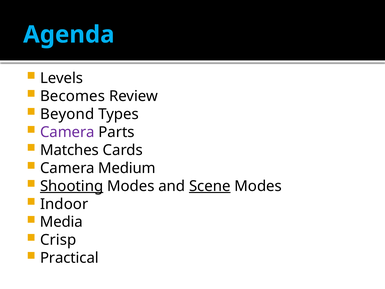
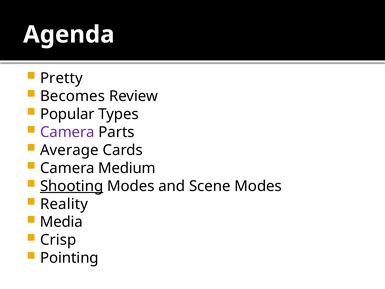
Agenda colour: light blue -> white
Levels: Levels -> Pretty
Beyond: Beyond -> Popular
Matches: Matches -> Average
Scene underline: present -> none
Indoor: Indoor -> Reality
Practical: Practical -> Pointing
